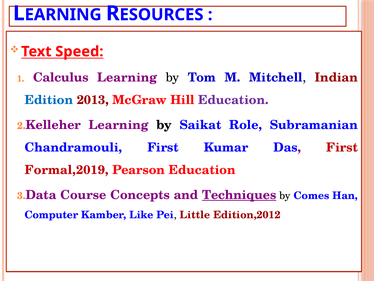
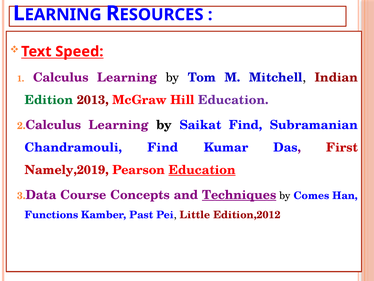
Edition colour: blue -> green
Kelleher at (53, 125): Kelleher -> Calculus
Saikat Role: Role -> Find
Chandramouli First: First -> Find
Formal,2019: Formal,2019 -> Namely,2019
Education at (202, 170) underline: none -> present
Computer: Computer -> Functions
Like: Like -> Past
